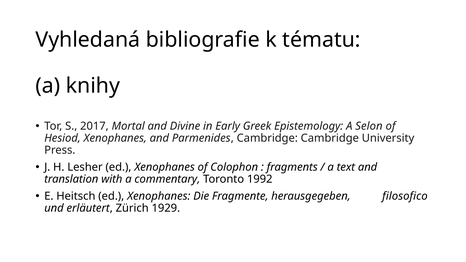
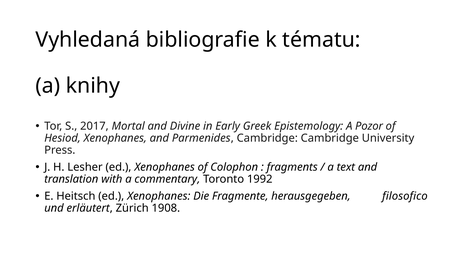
Selon: Selon -> Pozor
1929: 1929 -> 1908
